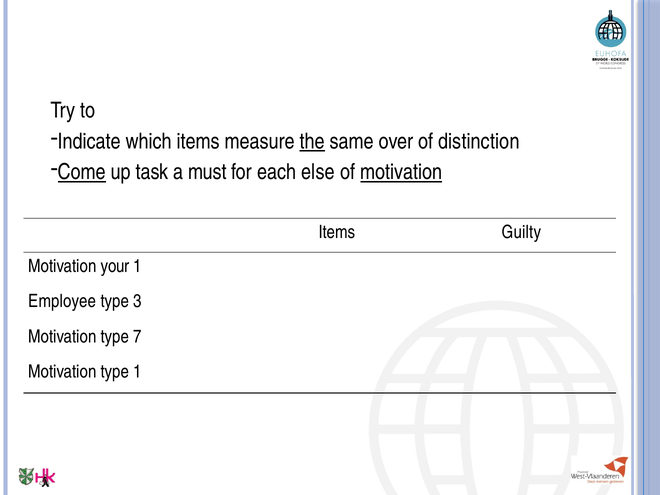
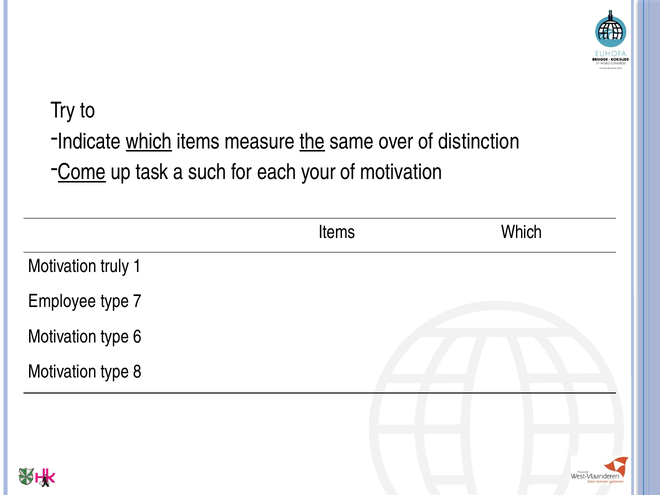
which at (149, 141) underline: none -> present
must: must -> such
else: else -> your
motivation at (401, 172) underline: present -> none
Items Guilty: Guilty -> Which
your: your -> truly
3: 3 -> 7
7: 7 -> 6
type 1: 1 -> 8
